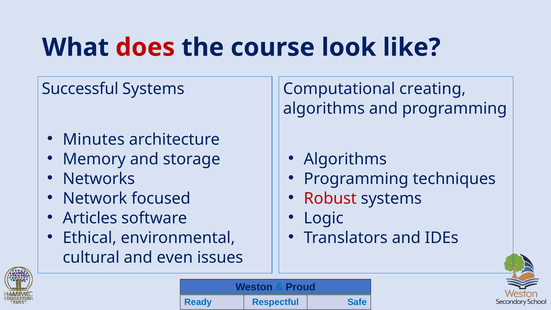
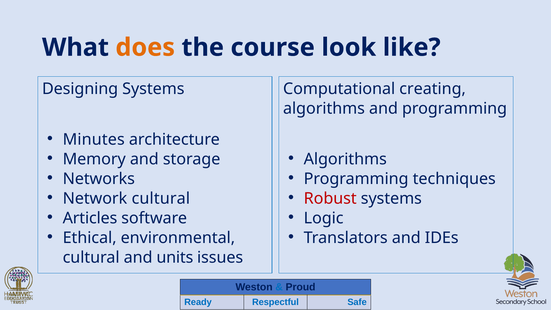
does colour: red -> orange
Successful: Successful -> Designing
Network focused: focused -> cultural
even: even -> units
